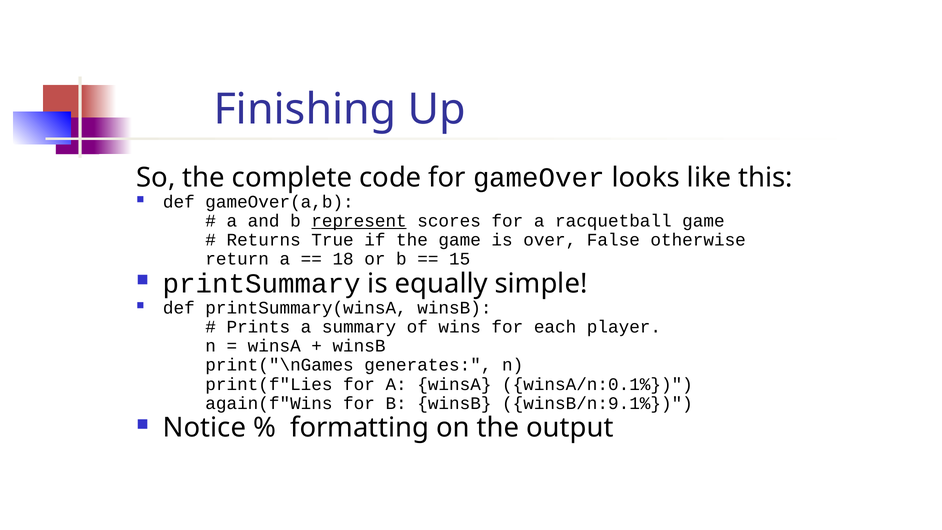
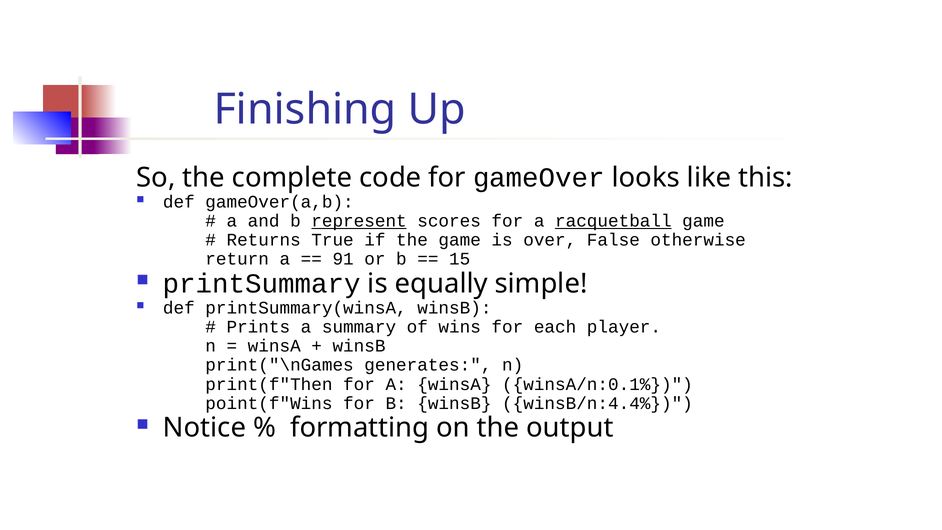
racquetball underline: none -> present
18: 18 -> 91
print(f"Lies: print(f"Lies -> print(f"Then
again(f"Wins: again(f"Wins -> point(f"Wins
winsB/n:9.1%: winsB/n:9.1% -> winsB/n:4.4%
